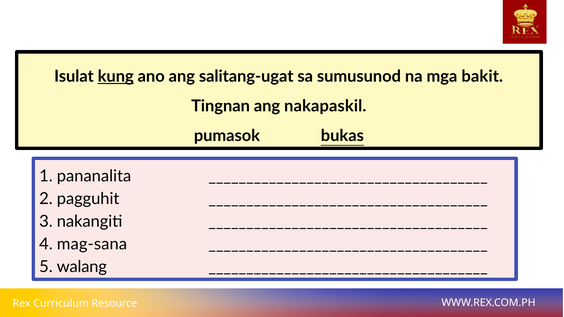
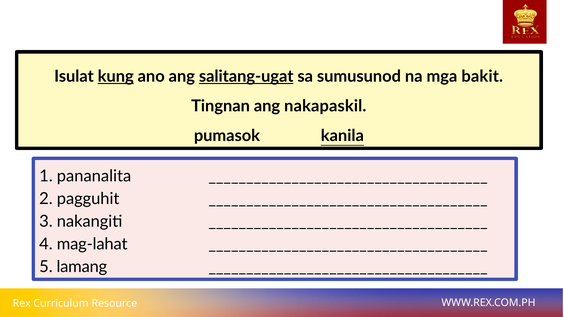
salitang-ugat underline: none -> present
bukas: bukas -> kanila
mag-sana: mag-sana -> mag-lahat
walang: walang -> lamang
